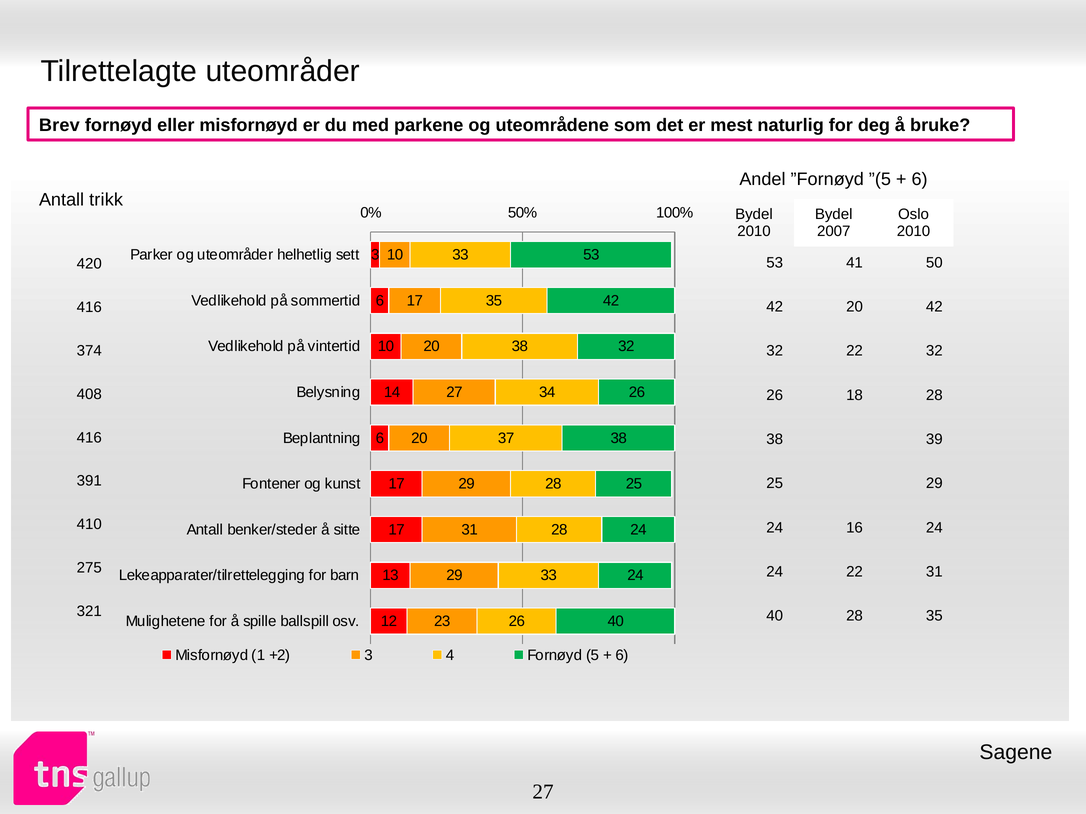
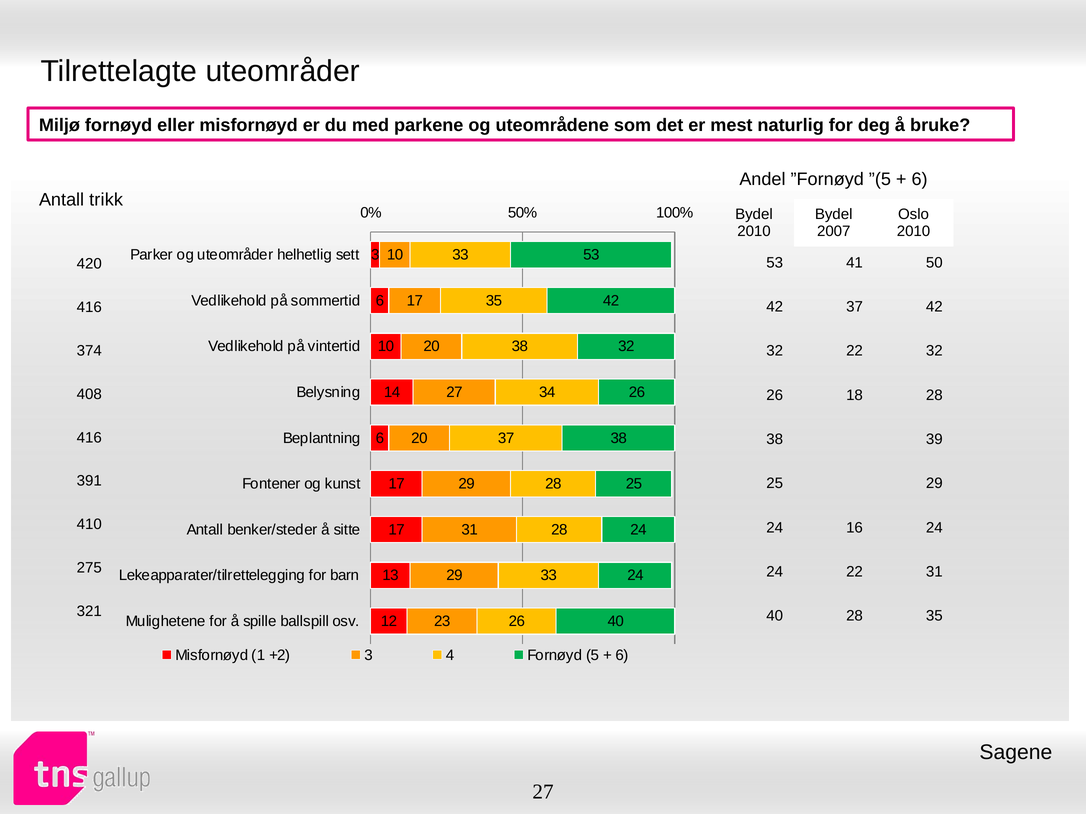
Brev: Brev -> Miljø
42 20: 20 -> 37
